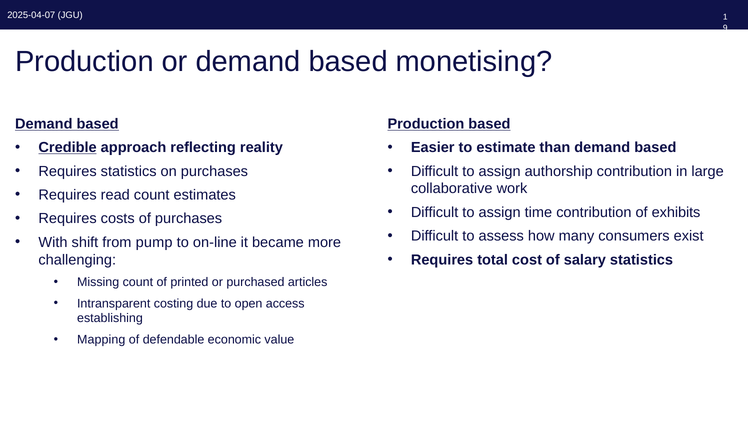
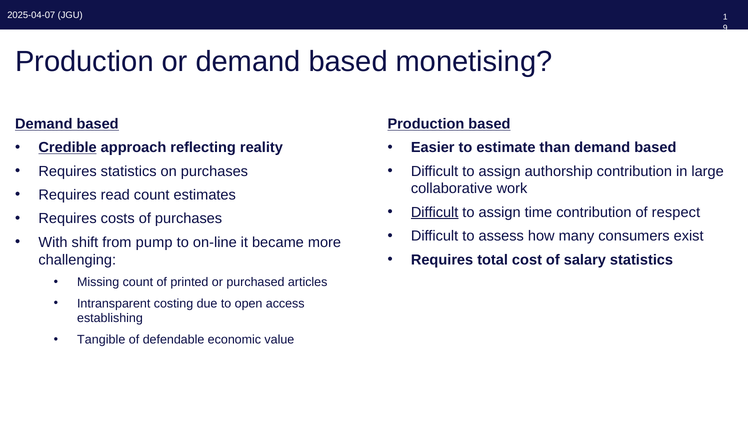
Difficult at (435, 212) underline: none -> present
exhibits: exhibits -> respect
Mapping: Mapping -> Tangible
